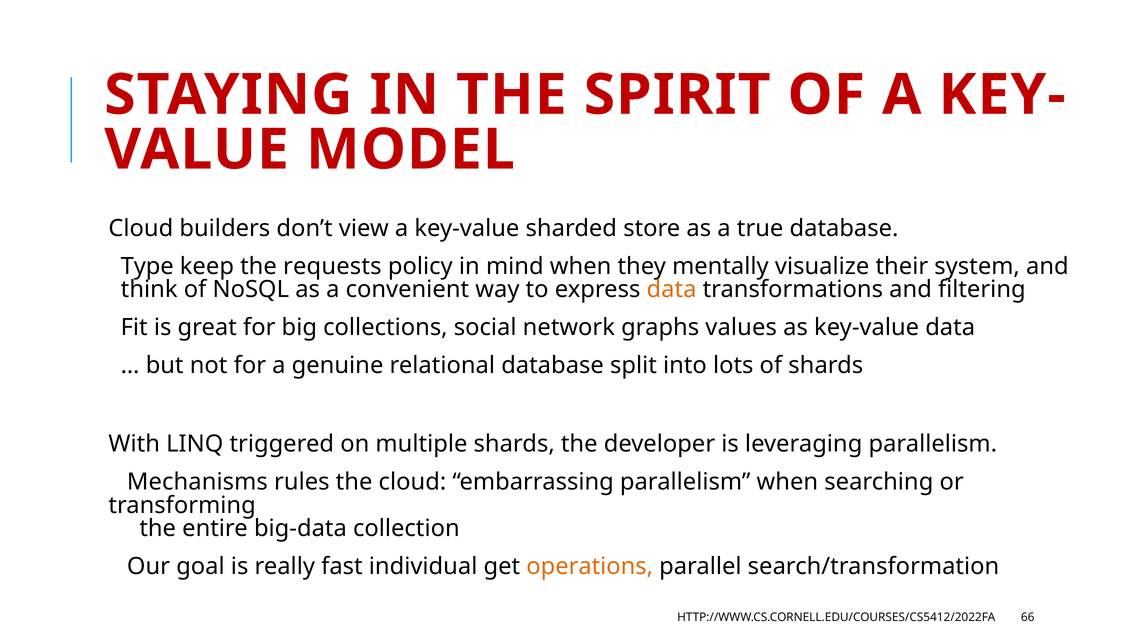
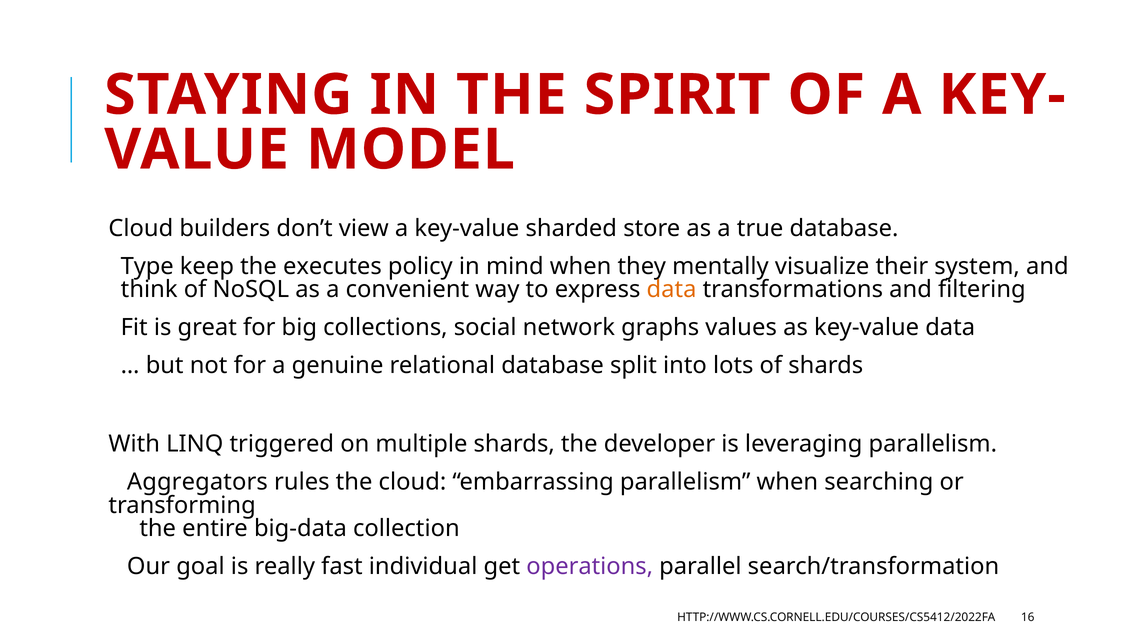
requests: requests -> executes
Mechanisms: Mechanisms -> Aggregators
operations colour: orange -> purple
66: 66 -> 16
